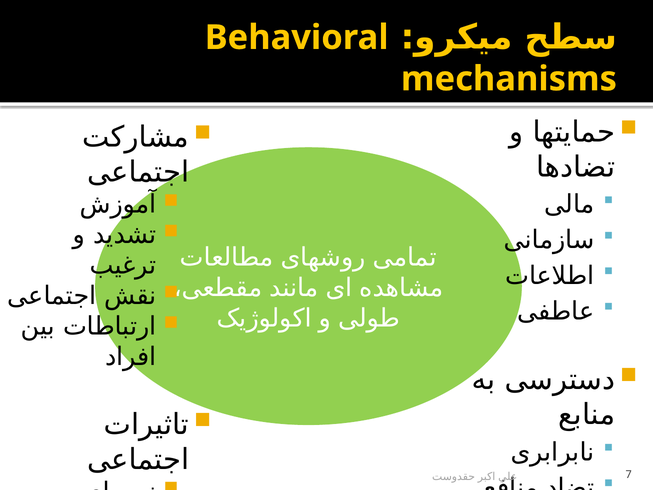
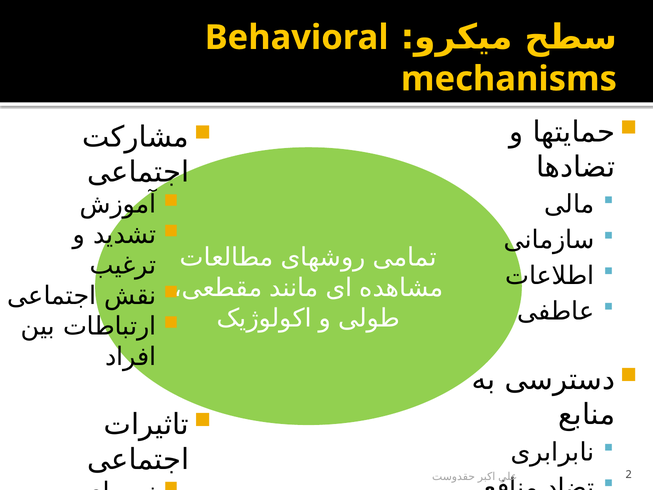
7: 7 -> 2
